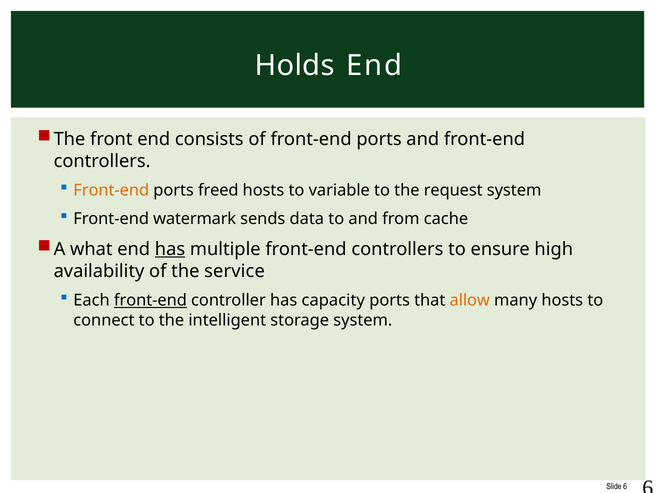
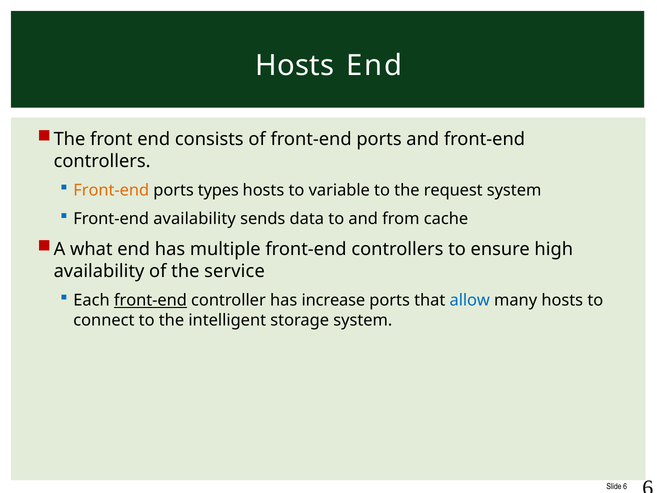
Holds at (295, 65): Holds -> Hosts
freed: freed -> types
Front-end watermark: watermark -> availability
has at (170, 249) underline: present -> none
capacity: capacity -> increase
allow colour: orange -> blue
